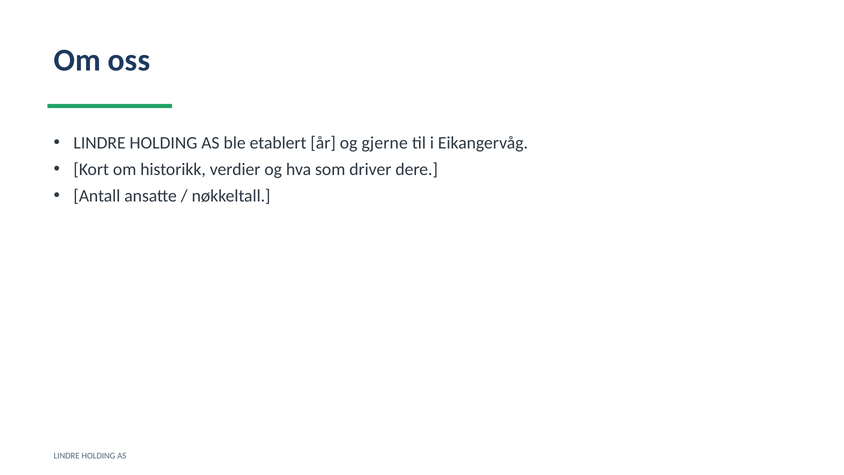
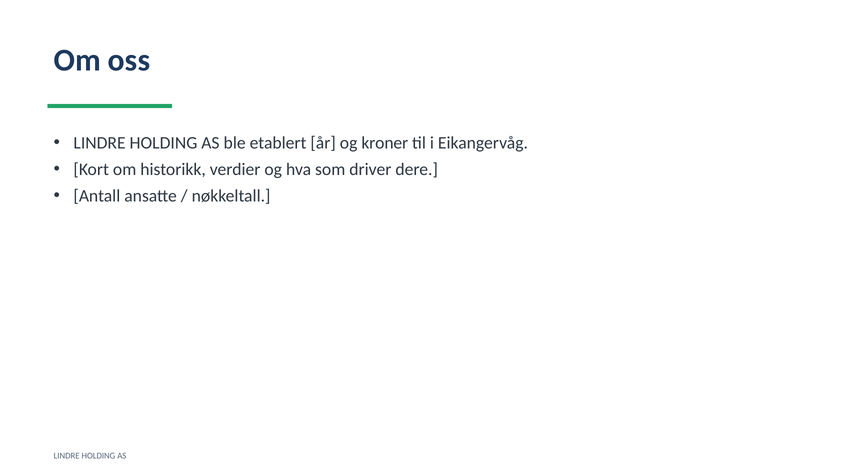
gjerne: gjerne -> kroner
